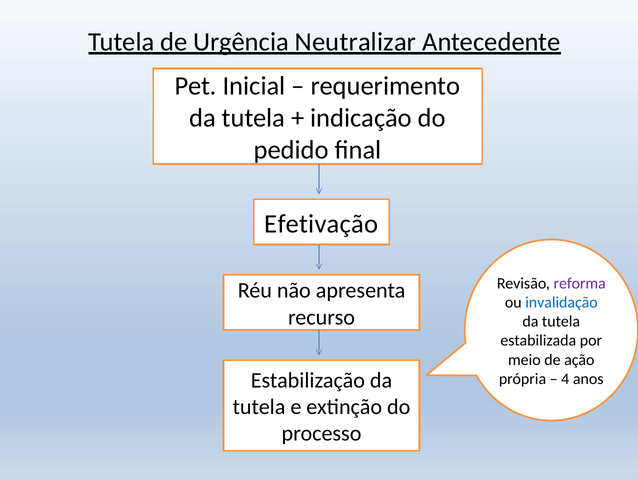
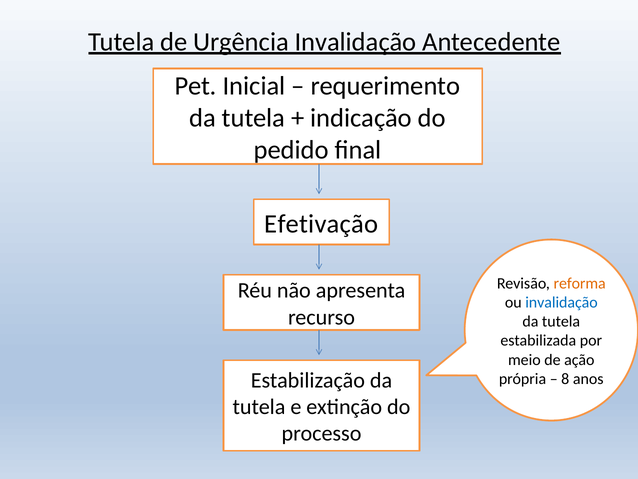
Urgência Neutralizar: Neutralizar -> Invalidação
reforma colour: purple -> orange
4: 4 -> 8
